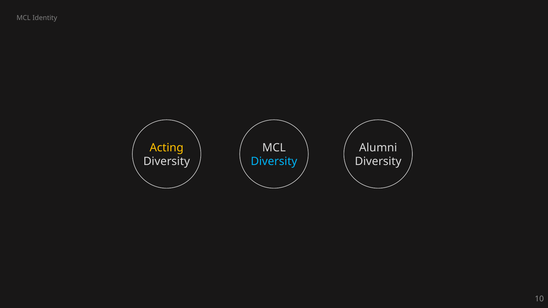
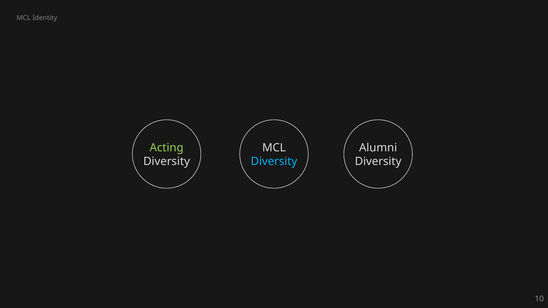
Acting colour: yellow -> light green
